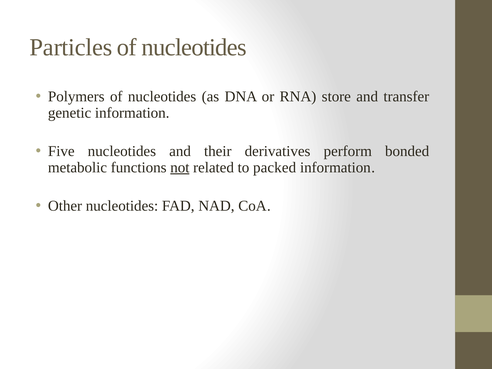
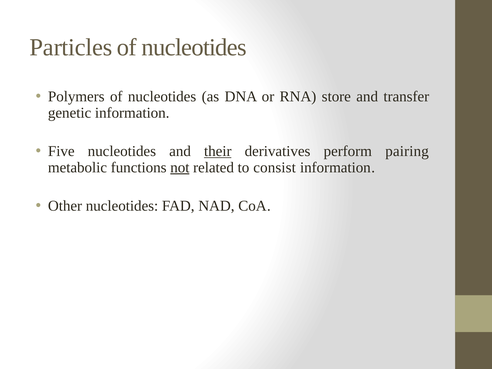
their underline: none -> present
bonded: bonded -> pairing
packed: packed -> consist
